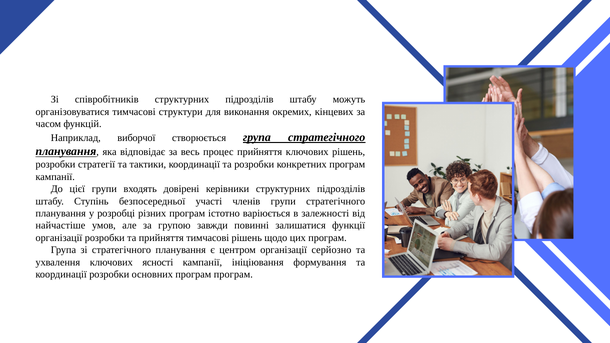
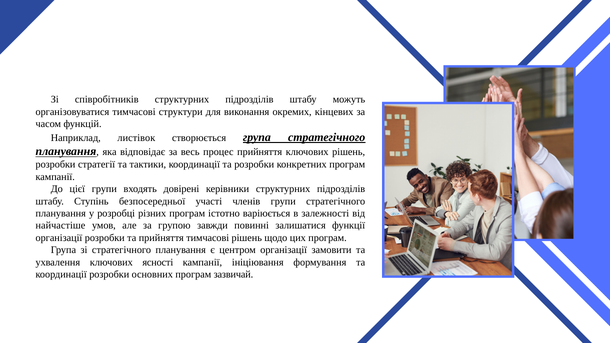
виборчої: виборчої -> листівок
серйозно: серйозно -> замовити
програм програм: програм -> зазвичай
